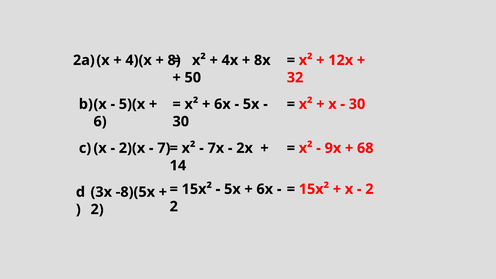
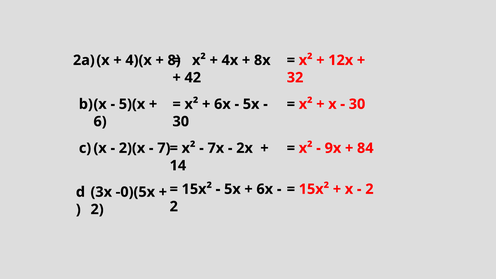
50: 50 -> 42
68: 68 -> 84
-8)(5x: -8)(5x -> -0)(5x
